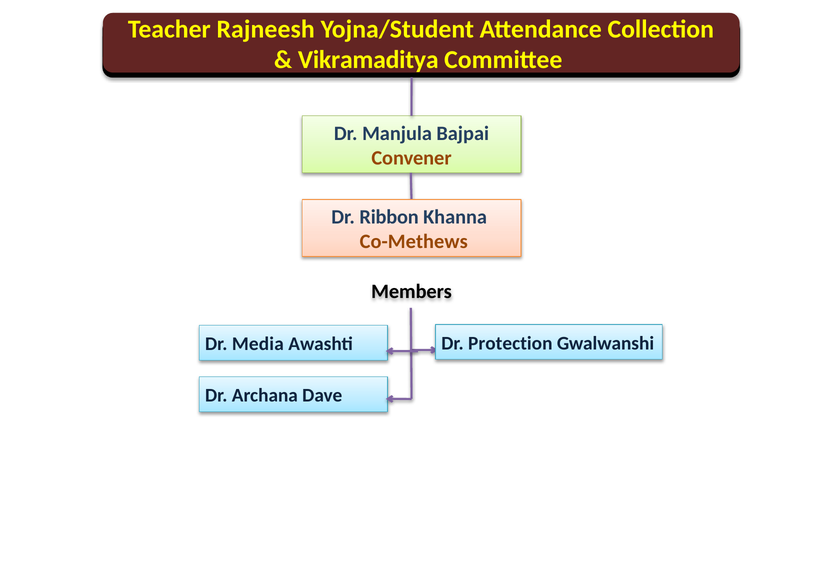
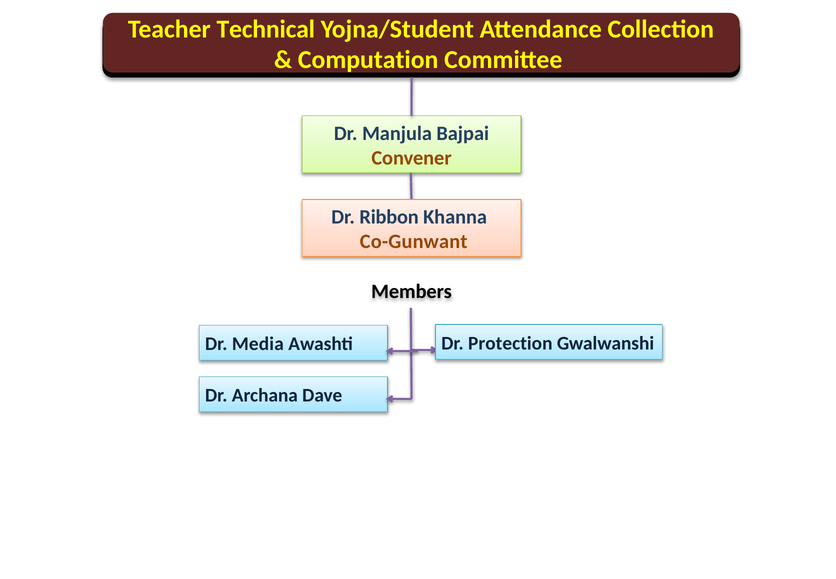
Rajneesh: Rajneesh -> Technical
Vikramaditya: Vikramaditya -> Computation
Co-Methews: Co-Methews -> Co-Gunwant
